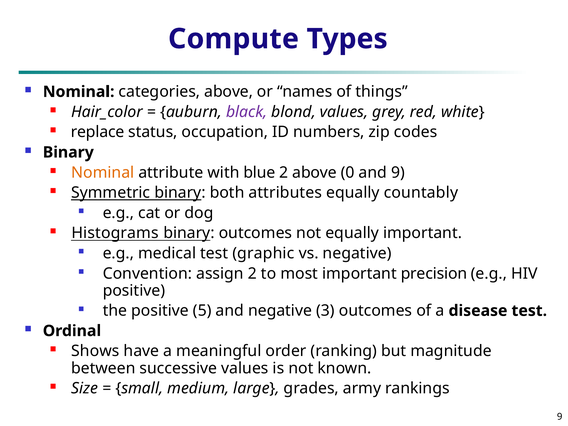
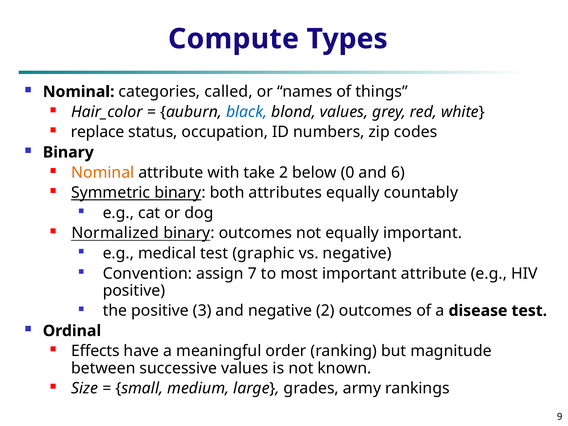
categories above: above -> called
black colour: purple -> blue
blue: blue -> take
2 above: above -> below
and 9: 9 -> 6
Histograms: Histograms -> Normalized
assign 2: 2 -> 7
important precision: precision -> attribute
5: 5 -> 3
negative 3: 3 -> 2
Shows: Shows -> Effects
